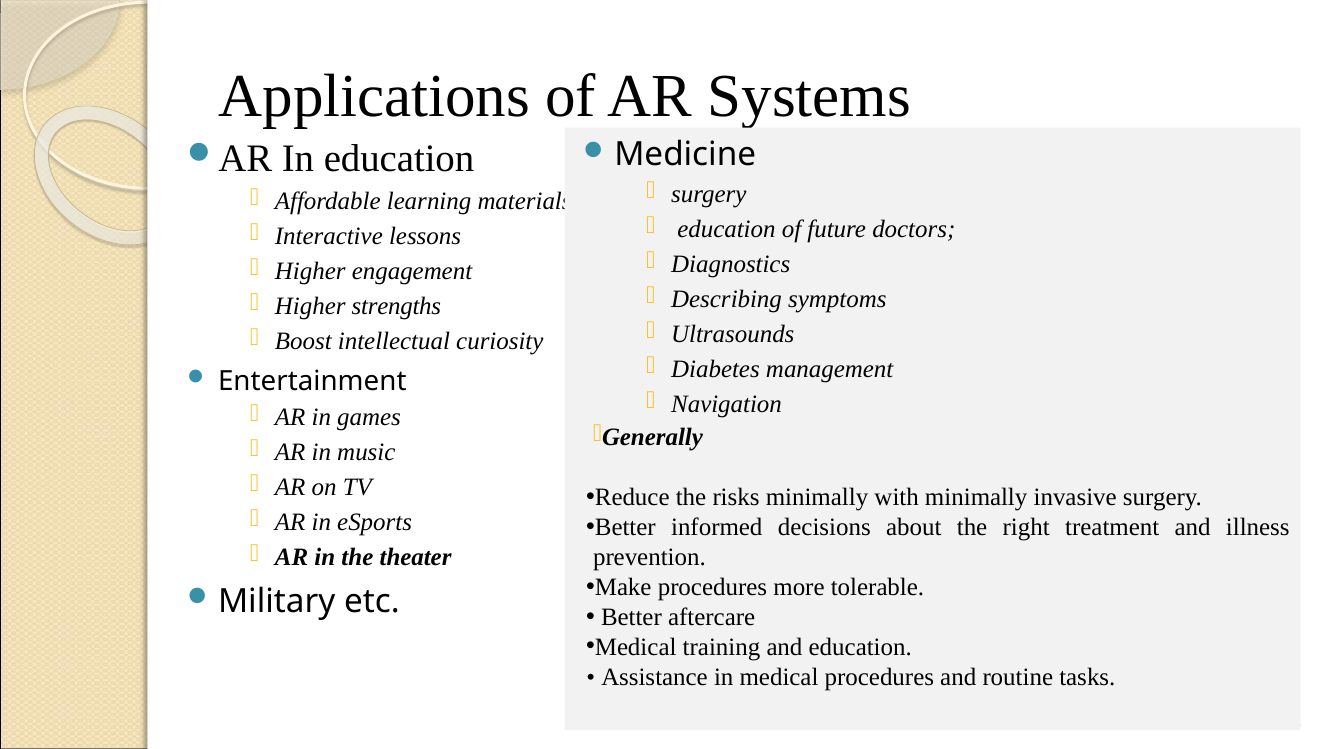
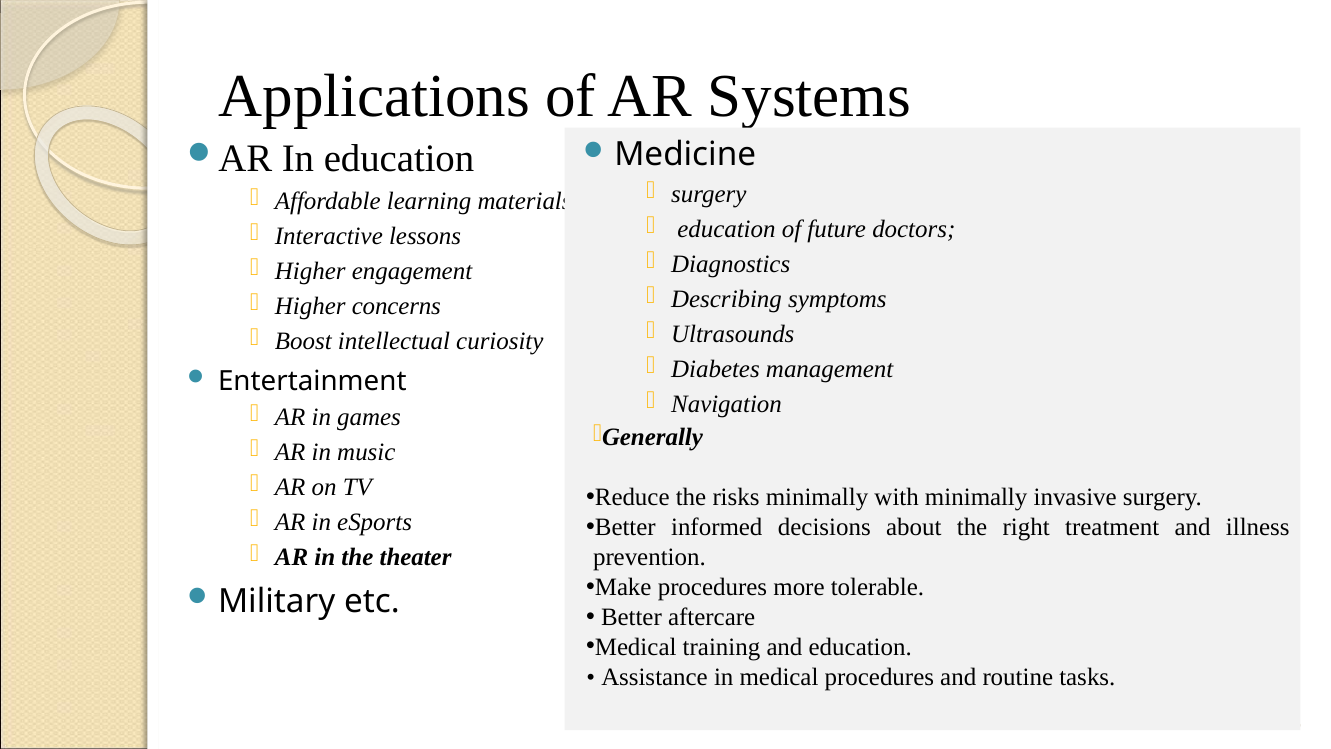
strengths: strengths -> concerns
